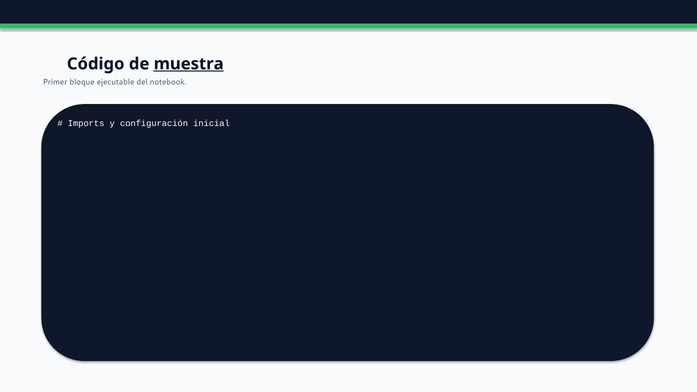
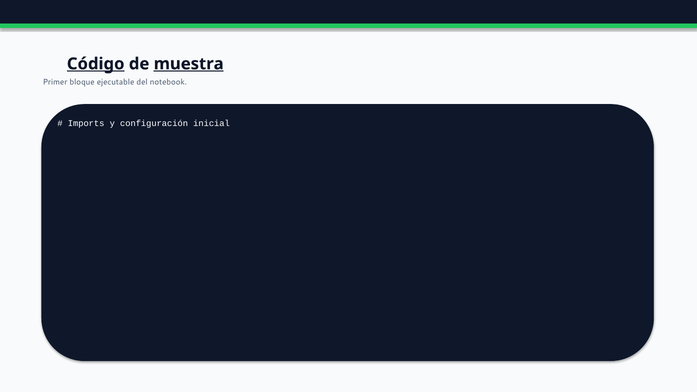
Código underline: none -> present
